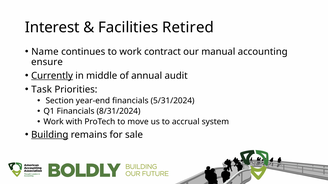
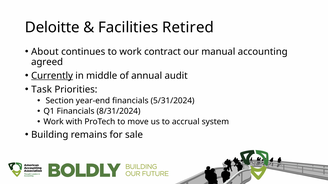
Interest: Interest -> Deloitte
Name: Name -> About
ensure: ensure -> agreed
Building underline: present -> none
